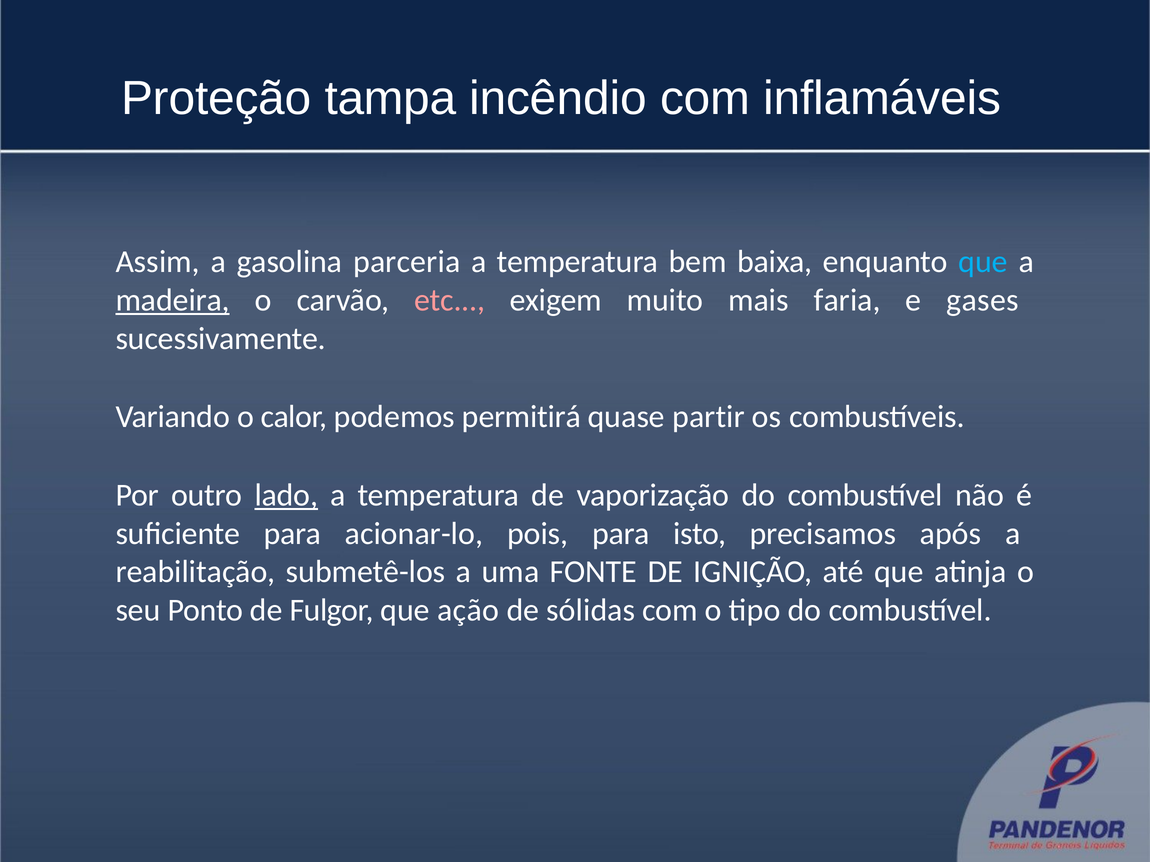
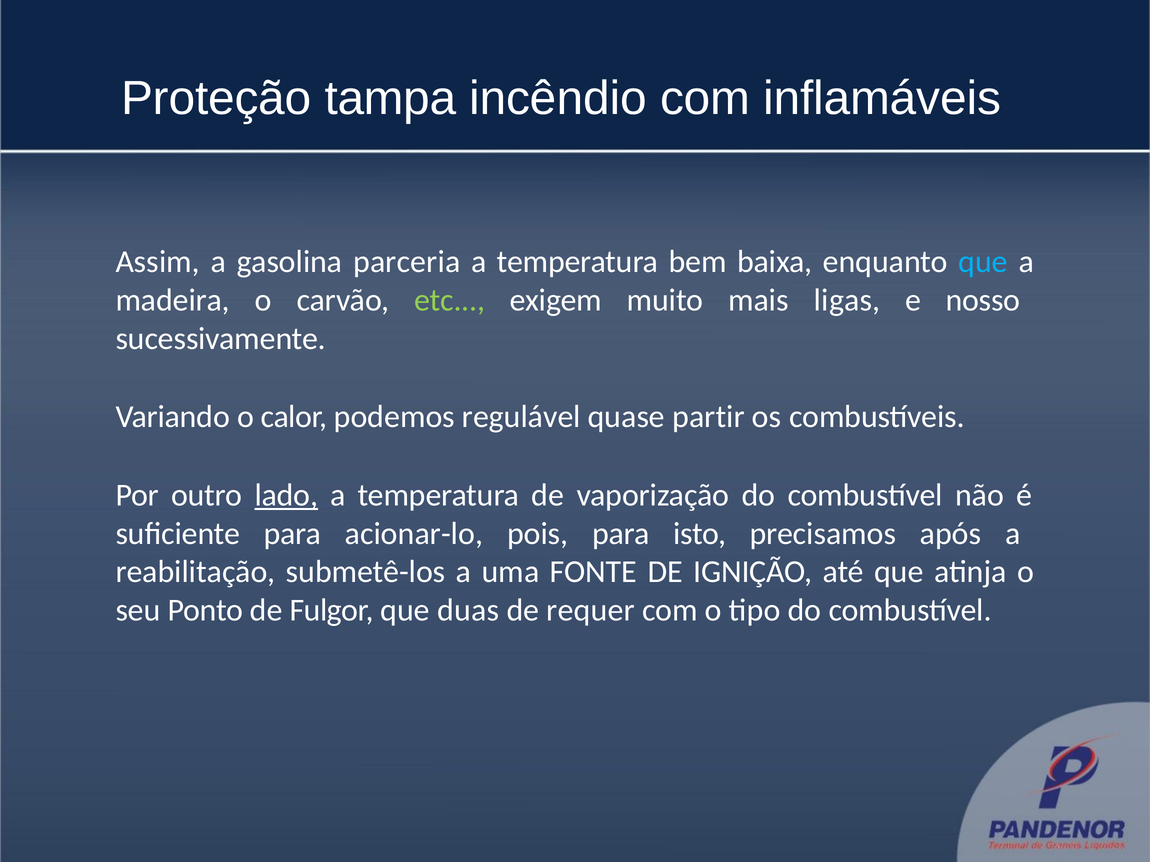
madeira underline: present -> none
etc colour: pink -> light green
faria: faria -> ligas
gases: gases -> nosso
permitirá: permitirá -> regulável
ação: ação -> duas
sólidas: sólidas -> requer
